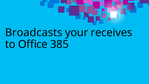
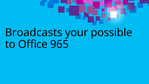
receives: receives -> possible
385: 385 -> 965
